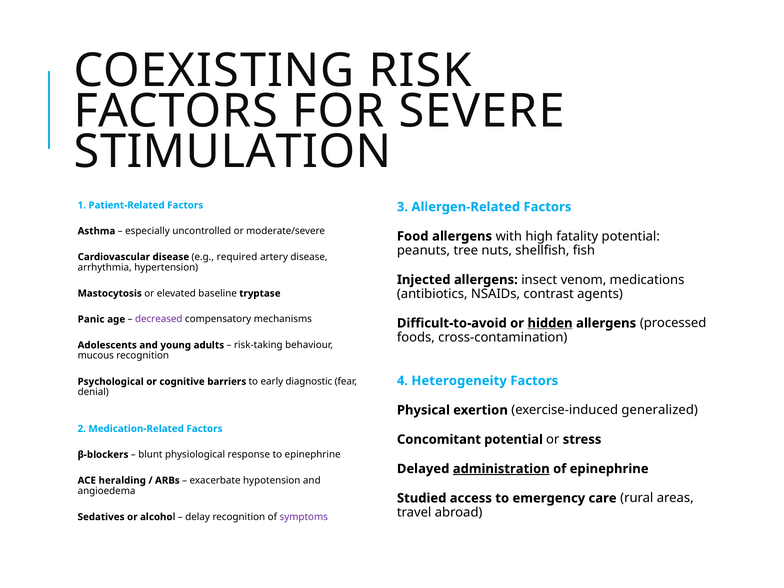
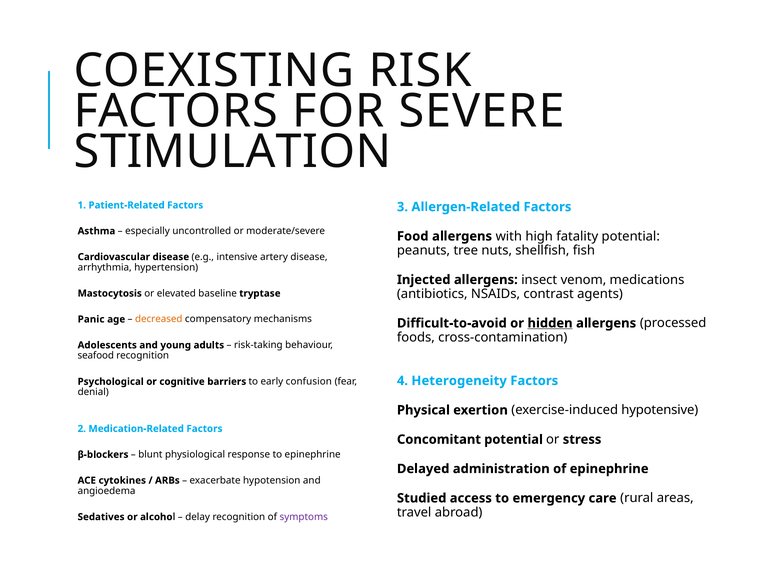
required: required -> intensive
decreased colour: purple -> orange
mucous: mucous -> seafood
diagnostic: diagnostic -> confusion
generalized: generalized -> hypotensive
administration underline: present -> none
heralding: heralding -> cytokines
